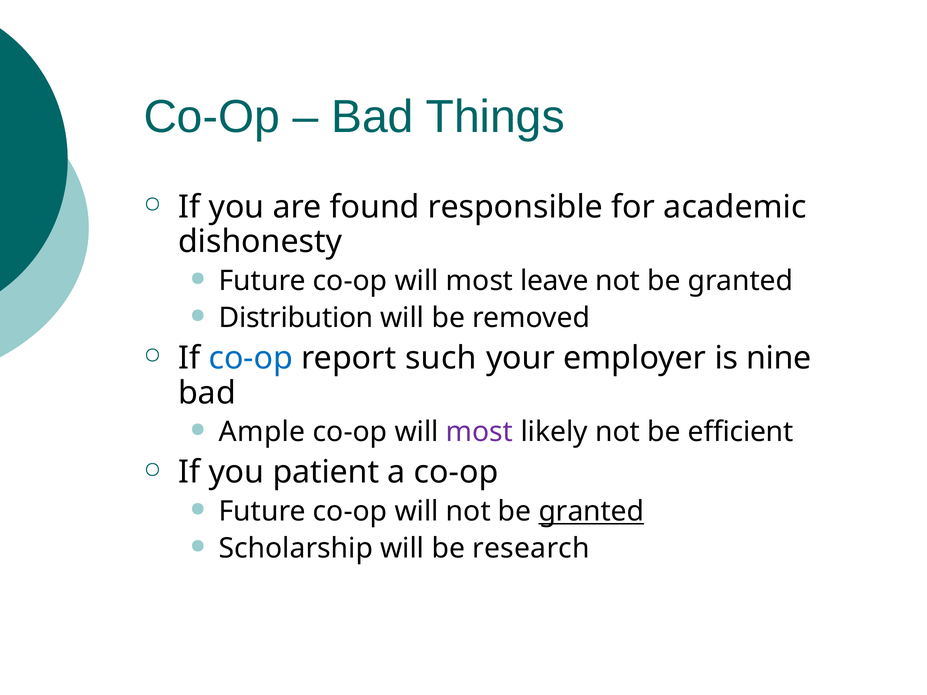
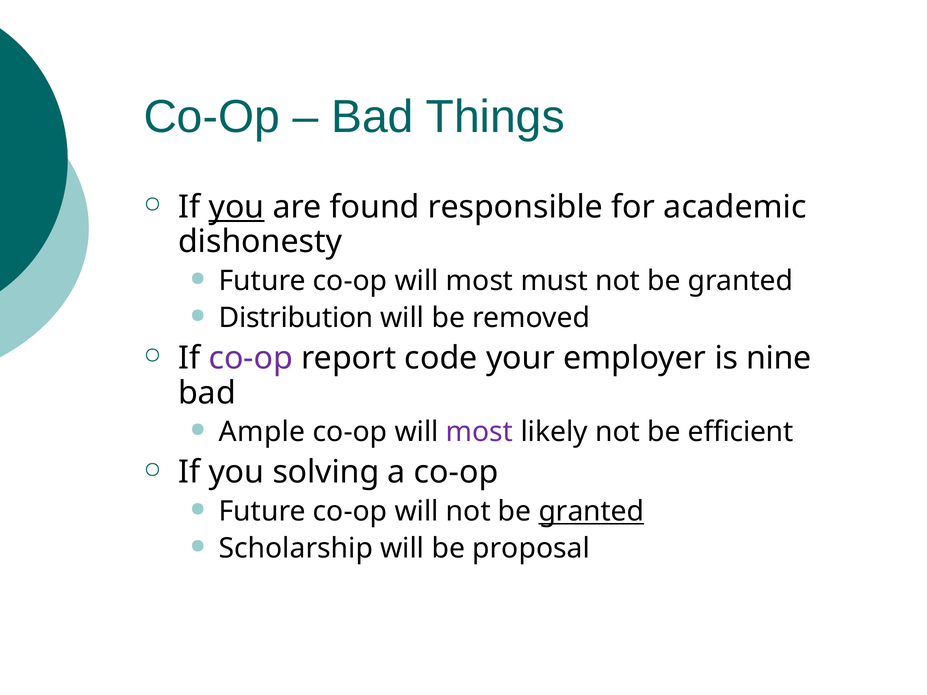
you at (236, 207) underline: none -> present
leave: leave -> must
co-op at (251, 358) colour: blue -> purple
such: such -> code
patient: patient -> solving
research: research -> proposal
